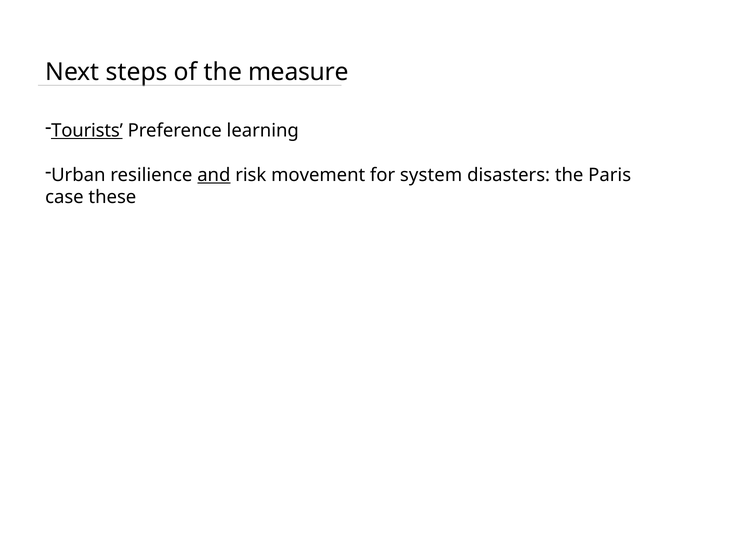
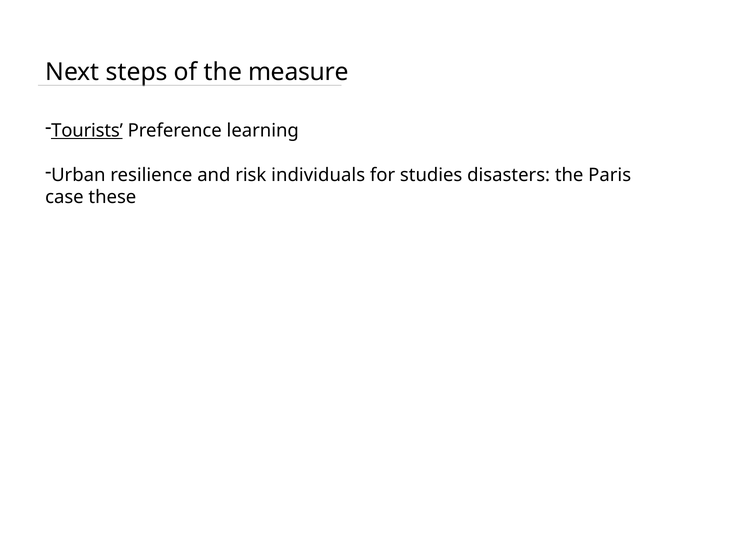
and underline: present -> none
movement: movement -> individuals
system: system -> studies
